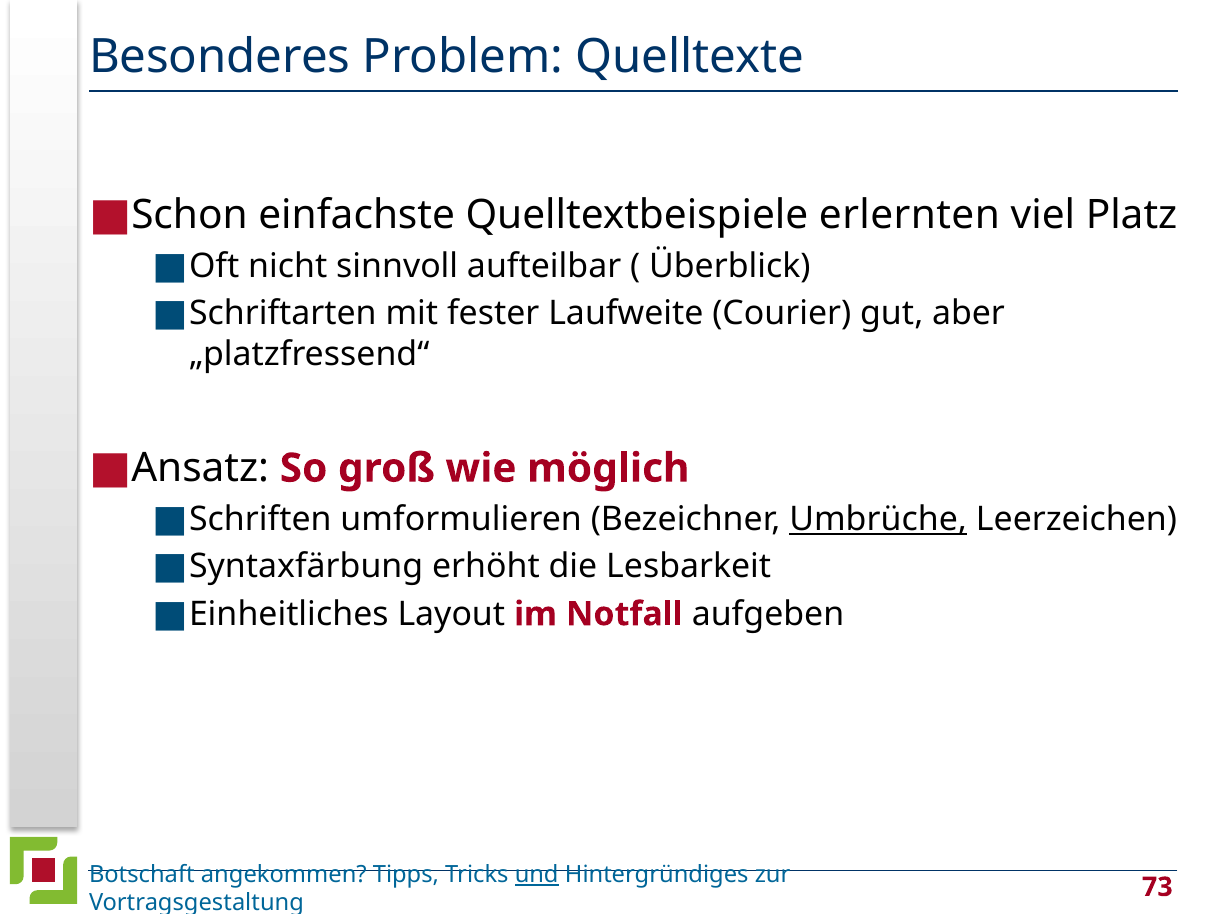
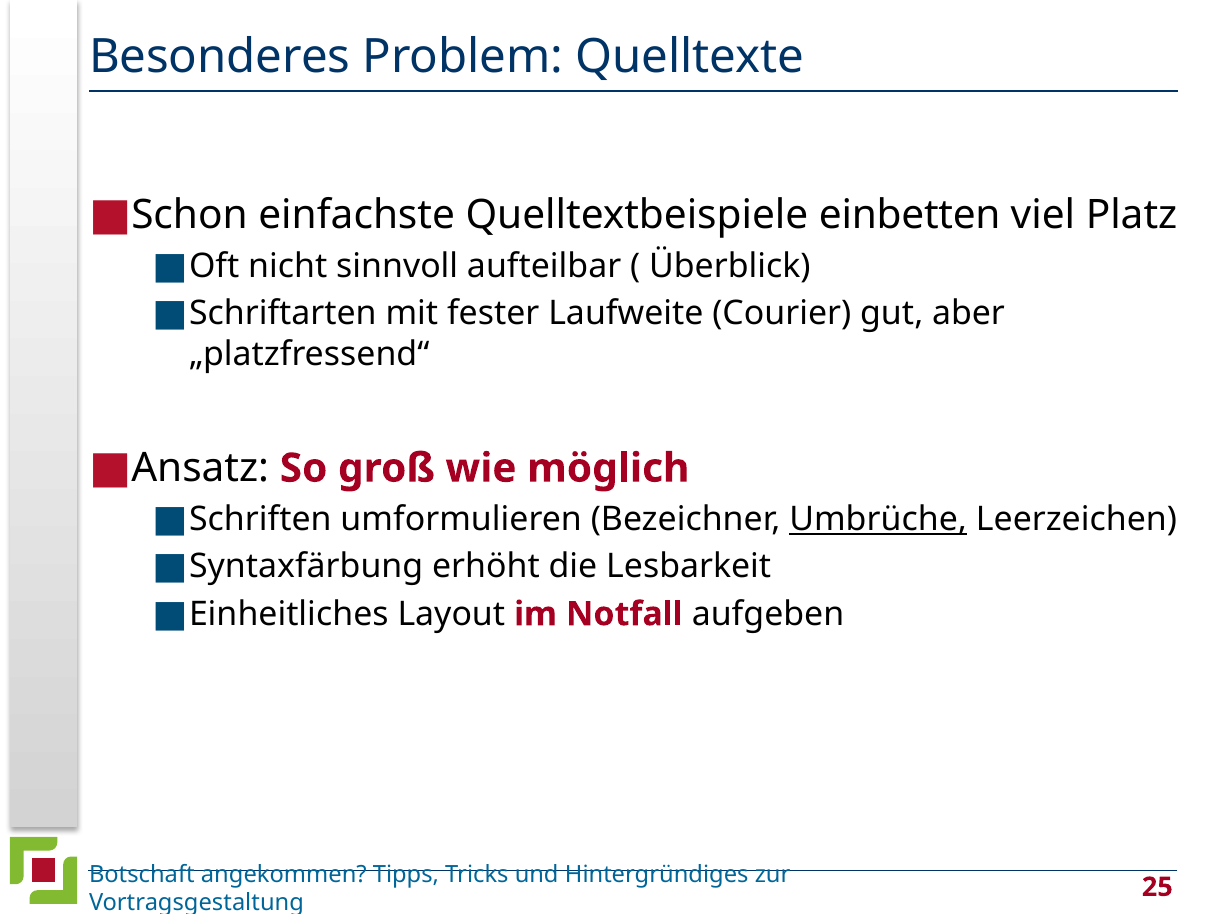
erlernten: erlernten -> einbetten
und underline: present -> none
73: 73 -> 25
